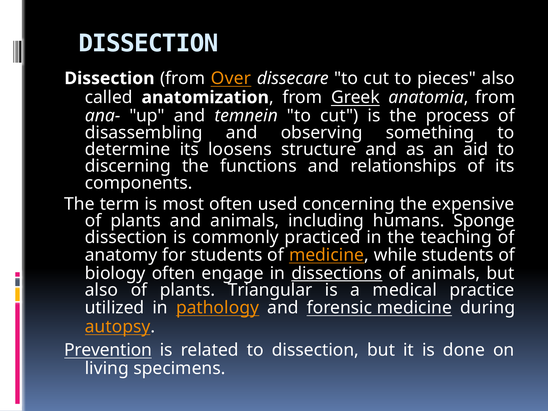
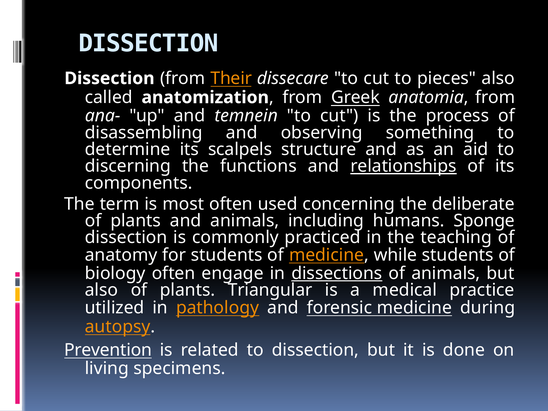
Over: Over -> Their
loosens: loosens -> scalpels
relationships underline: none -> present
expensive: expensive -> deliberate
